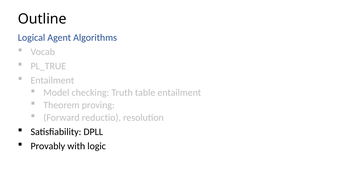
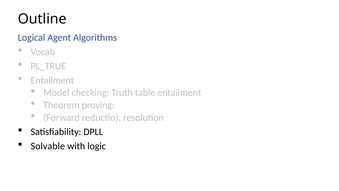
Provably: Provably -> Solvable
